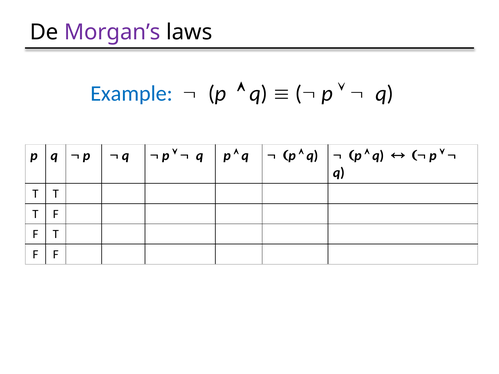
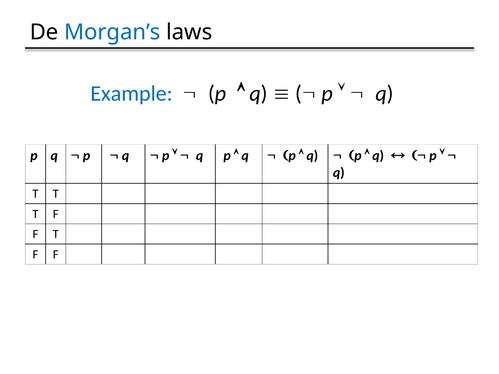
Morgan’s colour: purple -> blue
